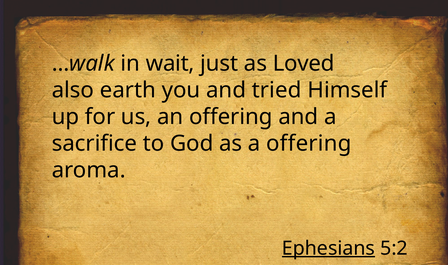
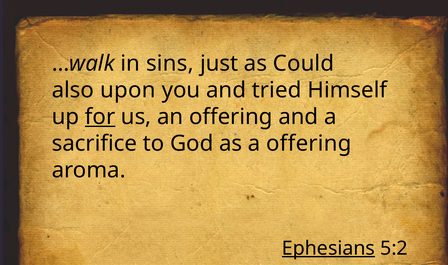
wait: wait -> sins
Loved: Loved -> Could
earth: earth -> upon
for underline: none -> present
